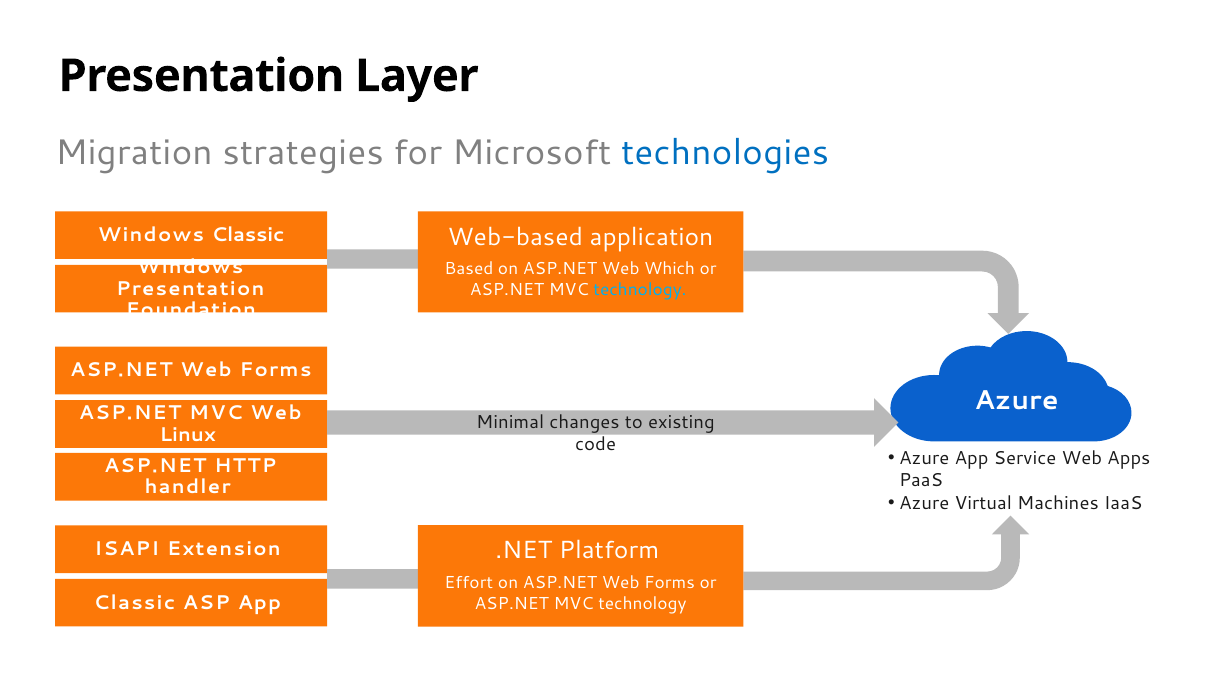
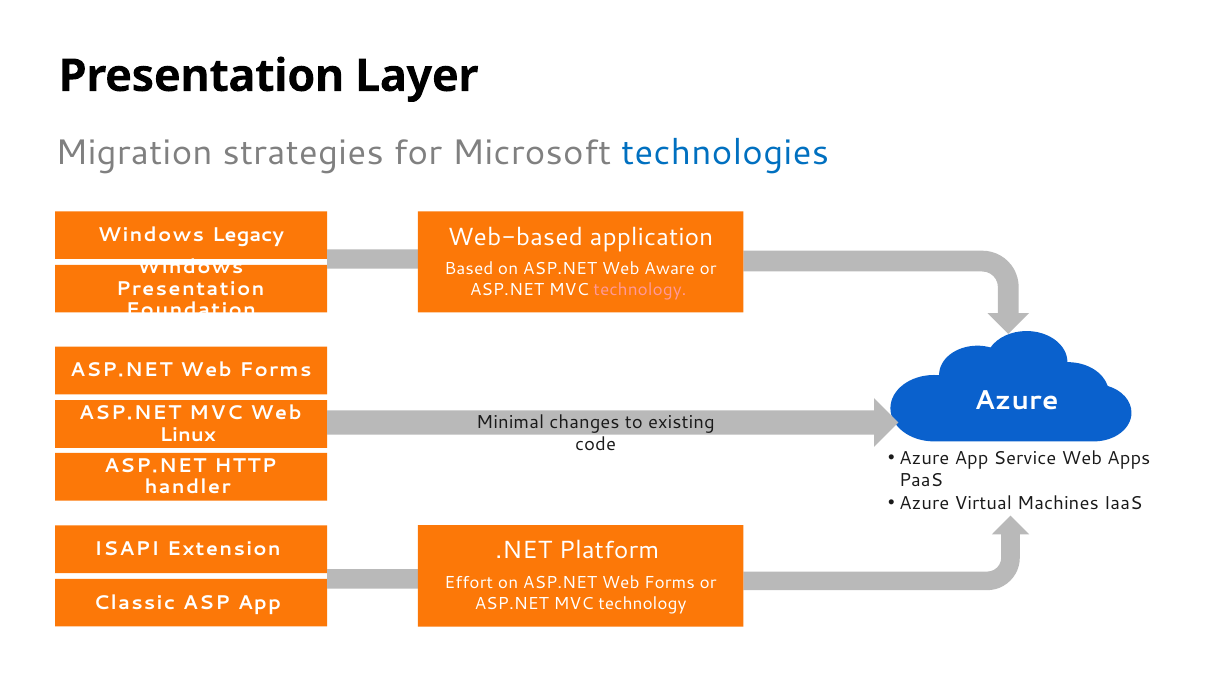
Windows Classic: Classic -> Legacy
Which: Which -> Aware
technology at (640, 290) colour: light blue -> pink
